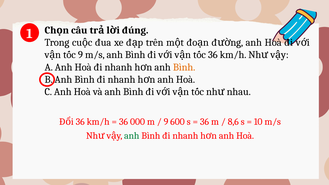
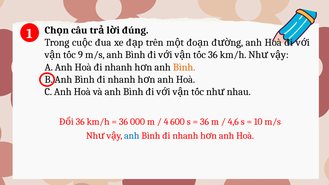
9 at (166, 122): 9 -> 4
8,6: 8,6 -> 4,6
anh at (132, 136) colour: green -> blue
